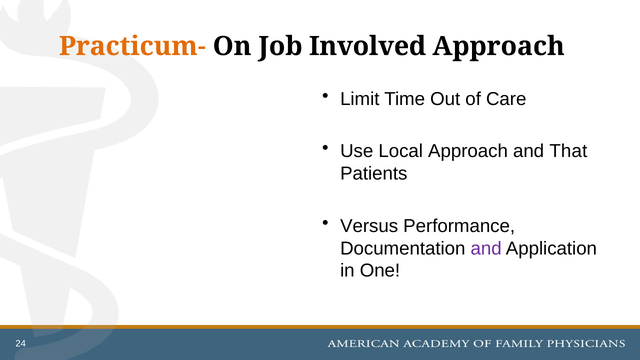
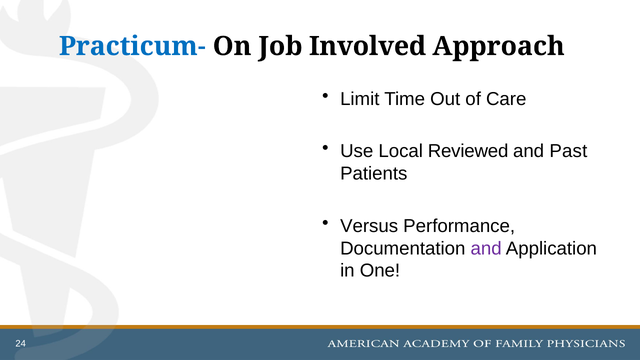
Practicum- colour: orange -> blue
Local Approach: Approach -> Reviewed
That: That -> Past
